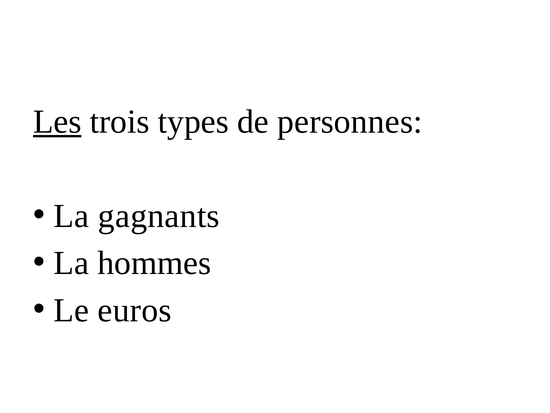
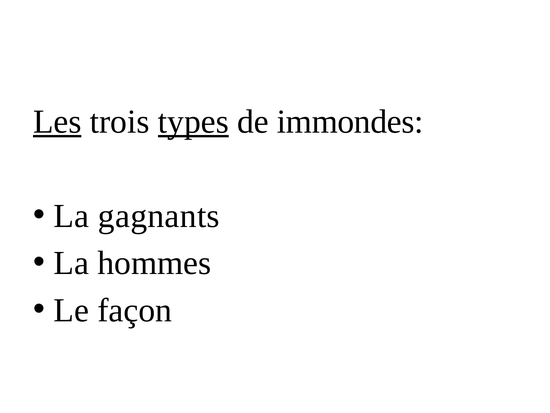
types underline: none -> present
personnes: personnes -> immondes
euros: euros -> façon
